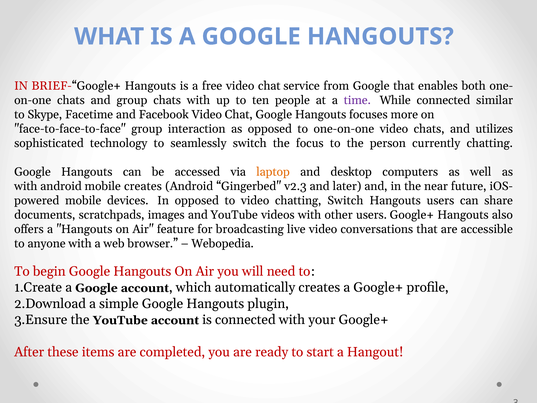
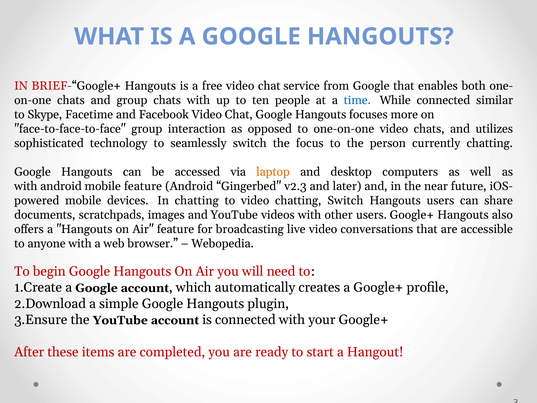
time colour: purple -> blue
mobile creates: creates -> feature
In opposed: opposed -> chatting
